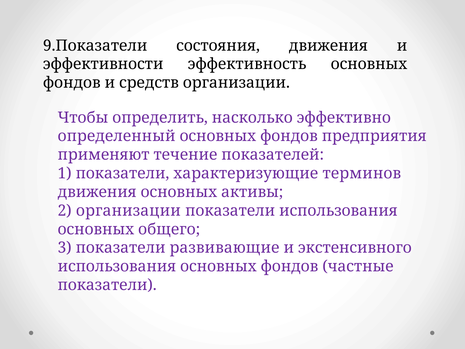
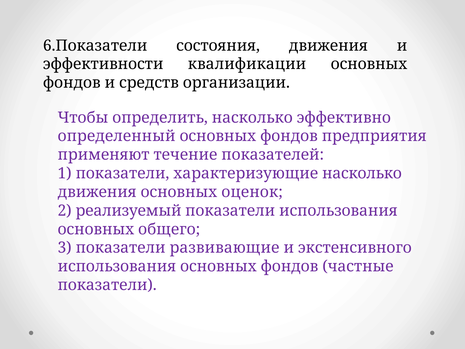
9.Показатели: 9.Показатели -> 6.Показатели
эффективность: эффективность -> квалификации
характеризующие терминов: терминов -> насколько
активы: активы -> оценок
2 организации: организации -> реализуемый
